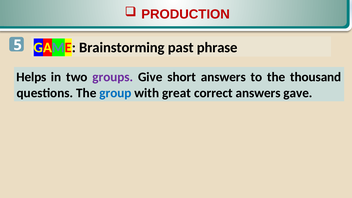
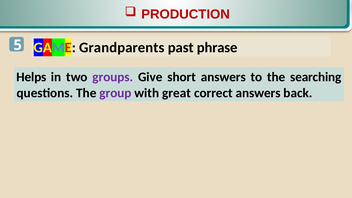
Brainstorming: Brainstorming -> Grandparents
thousand: thousand -> searching
group colour: blue -> purple
gave: gave -> back
